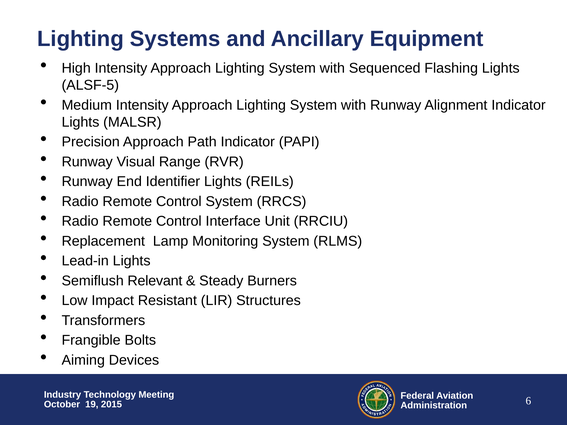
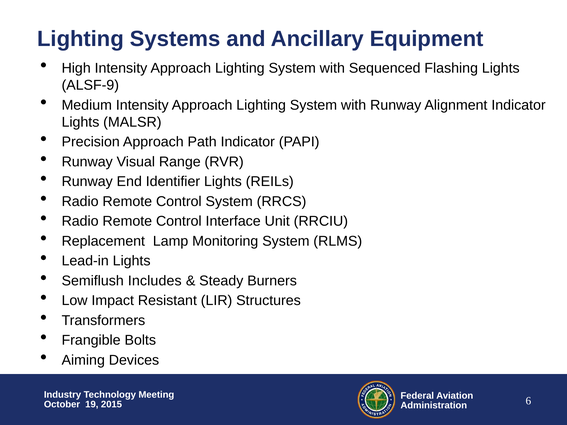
ALSF-5: ALSF-5 -> ALSF-9
Relevant: Relevant -> Includes
